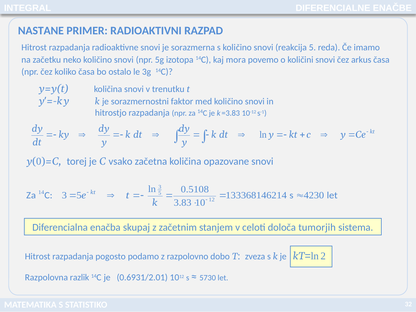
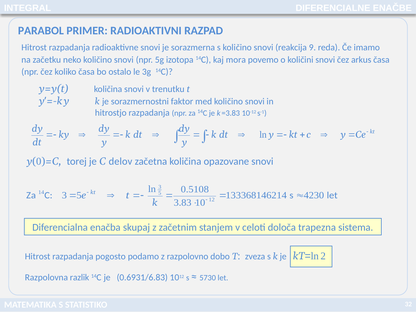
NASTANE: NASTANE -> PARABOL
reakcija 5: 5 -> 9
vsako: vsako -> delov
tumorjih: tumorjih -> trapezna
0.6931/2.01: 0.6931/2.01 -> 0.6931/6.83
